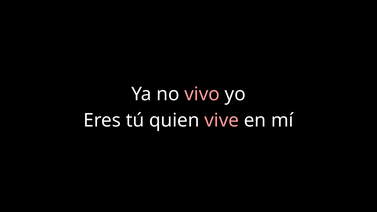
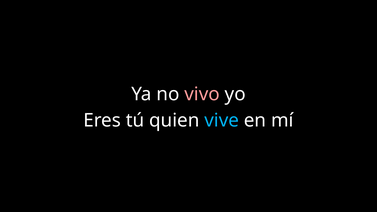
vive colour: pink -> light blue
